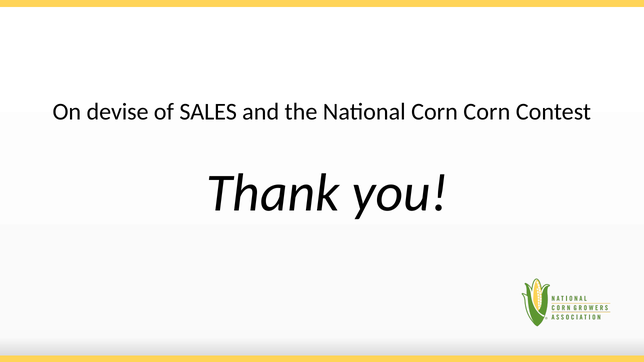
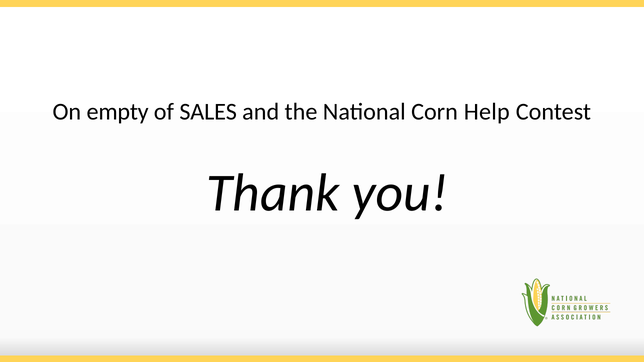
devise: devise -> empty
Corn Corn: Corn -> Help
